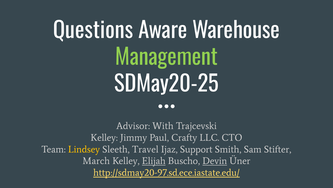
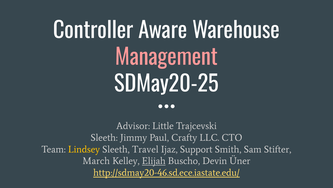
Questions: Questions -> Controller
Management colour: light green -> pink
With: With -> Little
Kelley at (104, 137): Kelley -> Sleeth
Devin underline: present -> none
http://sdmay20-97.sd.ece.iastate.edu/: http://sdmay20-97.sd.ece.iastate.edu/ -> http://sdmay20-46.sd.ece.iastate.edu/
